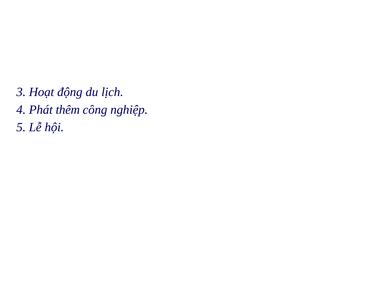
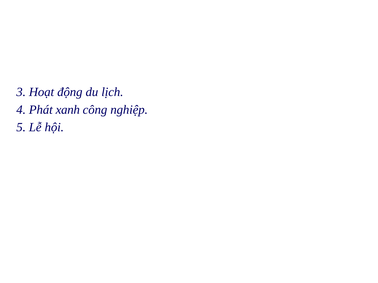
thêm: thêm -> xanh
